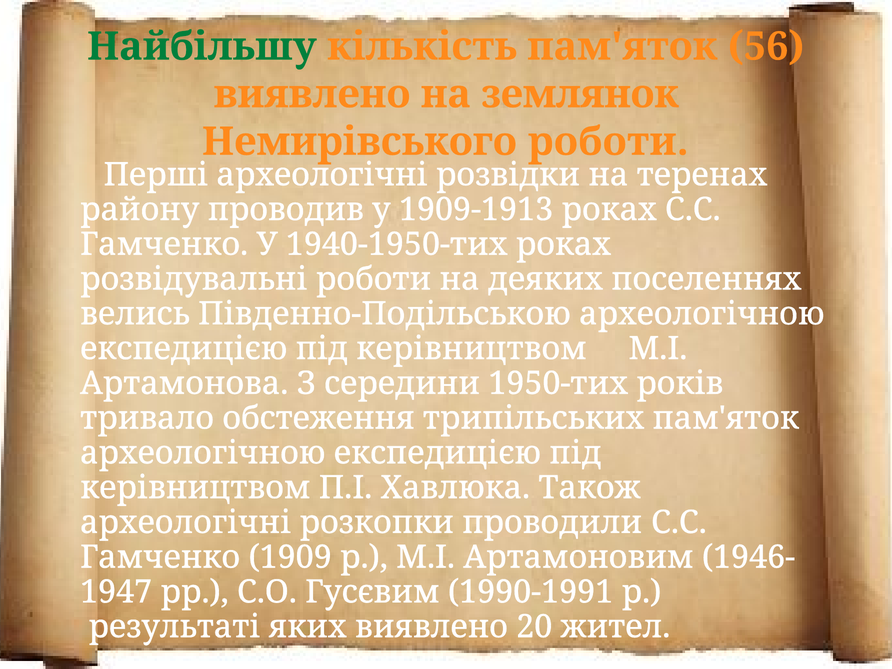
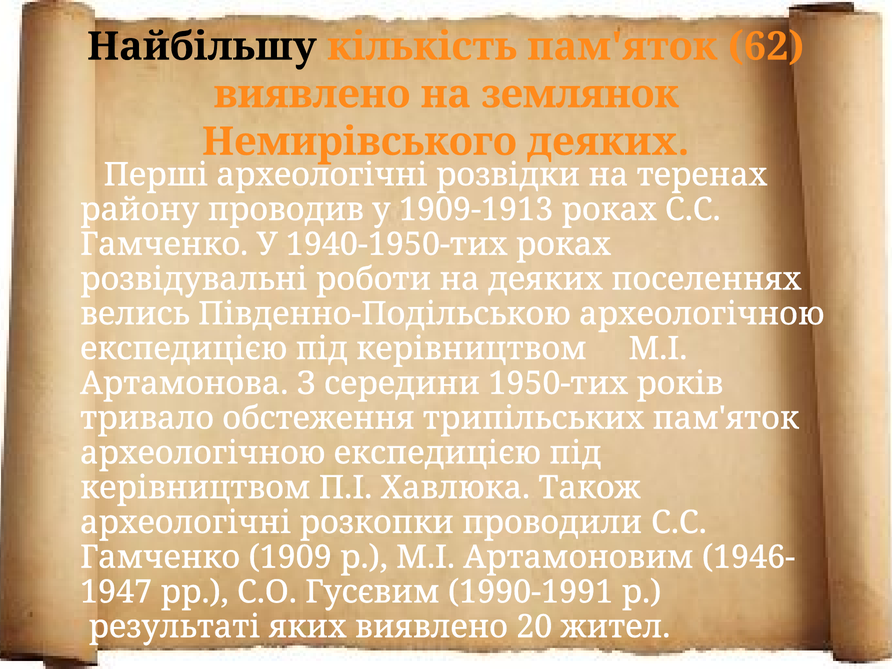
Найбільшу colour: green -> black
56: 56 -> 62
Немирівського роботи: роботи -> деяких
